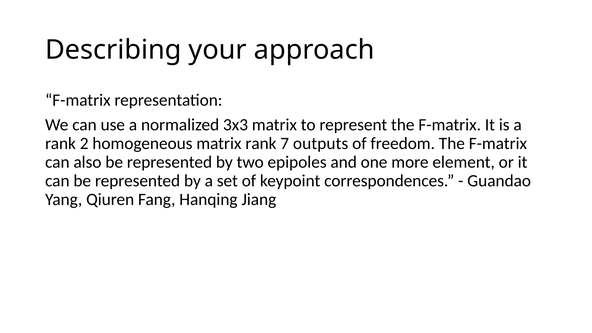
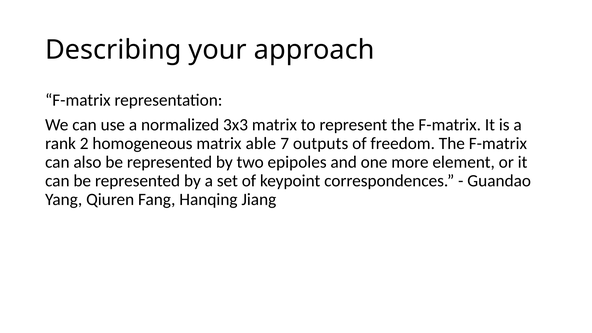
matrix rank: rank -> able
